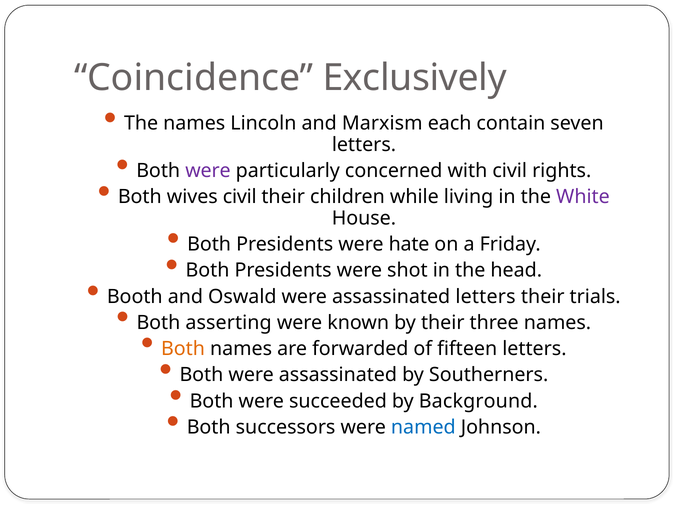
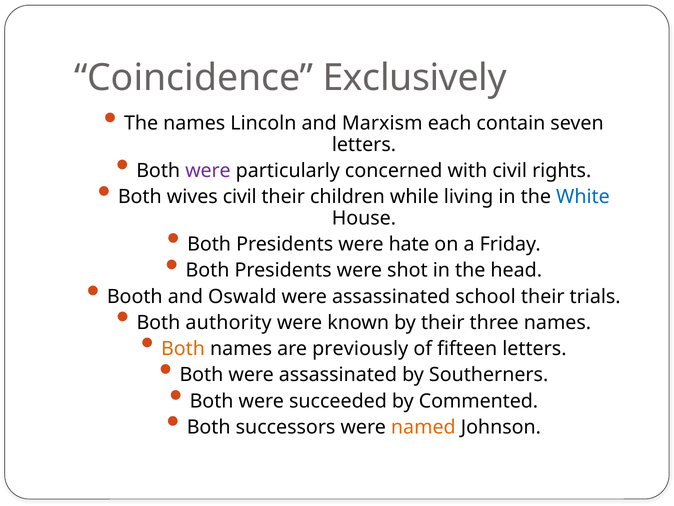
White colour: purple -> blue
assassinated letters: letters -> school
asserting: asserting -> authority
forwarded: forwarded -> previously
Background: Background -> Commented
named colour: blue -> orange
